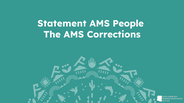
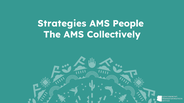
Statement: Statement -> Strategies
Corrections: Corrections -> Collectively
